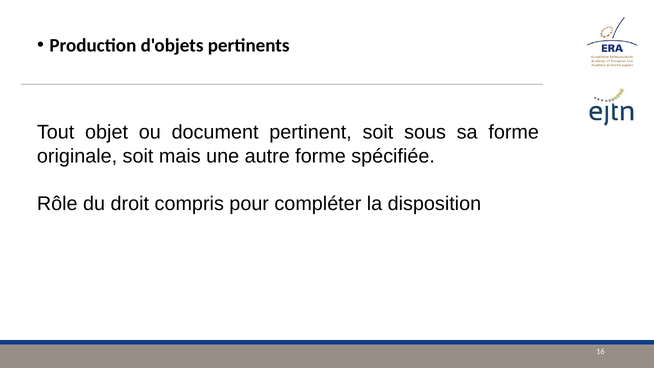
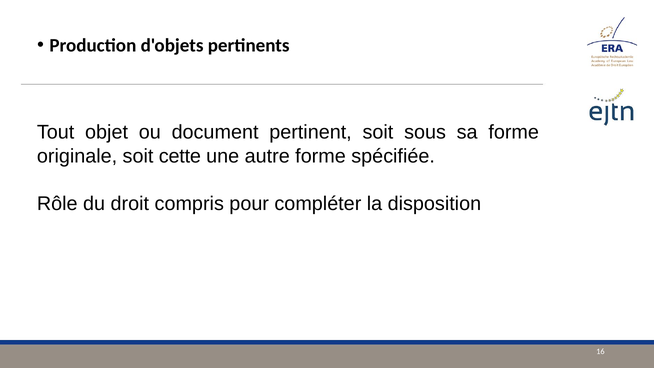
mais: mais -> cette
